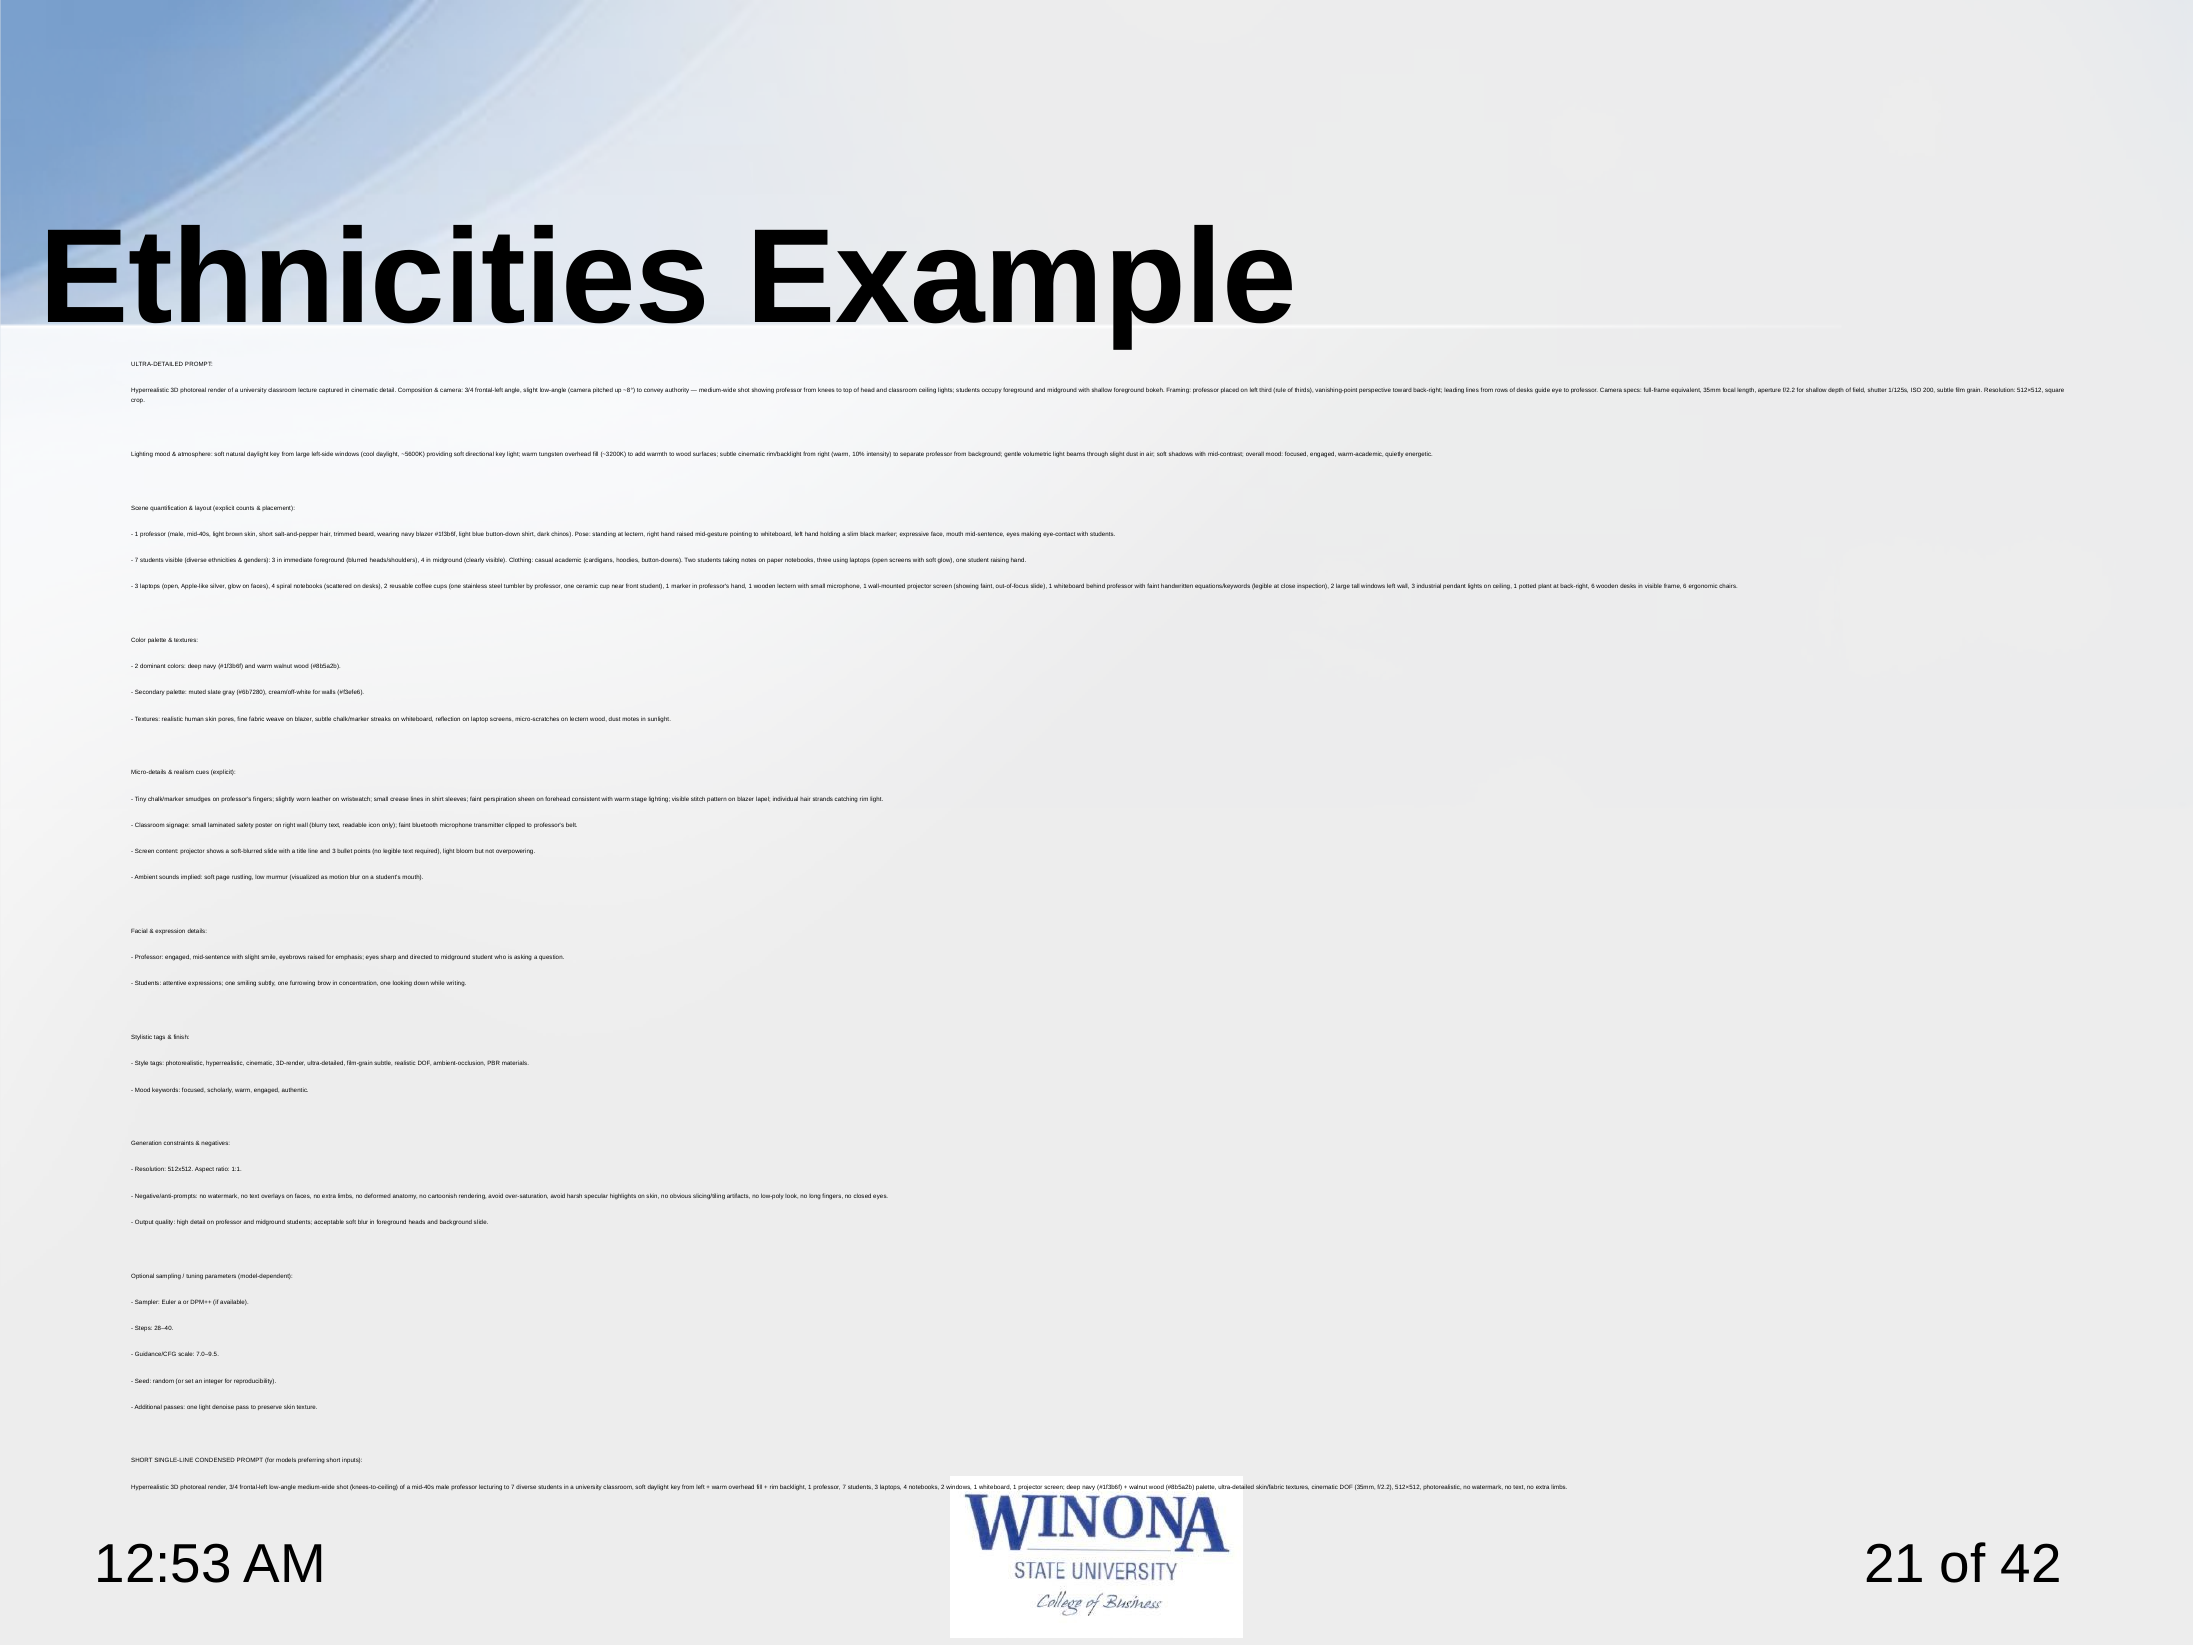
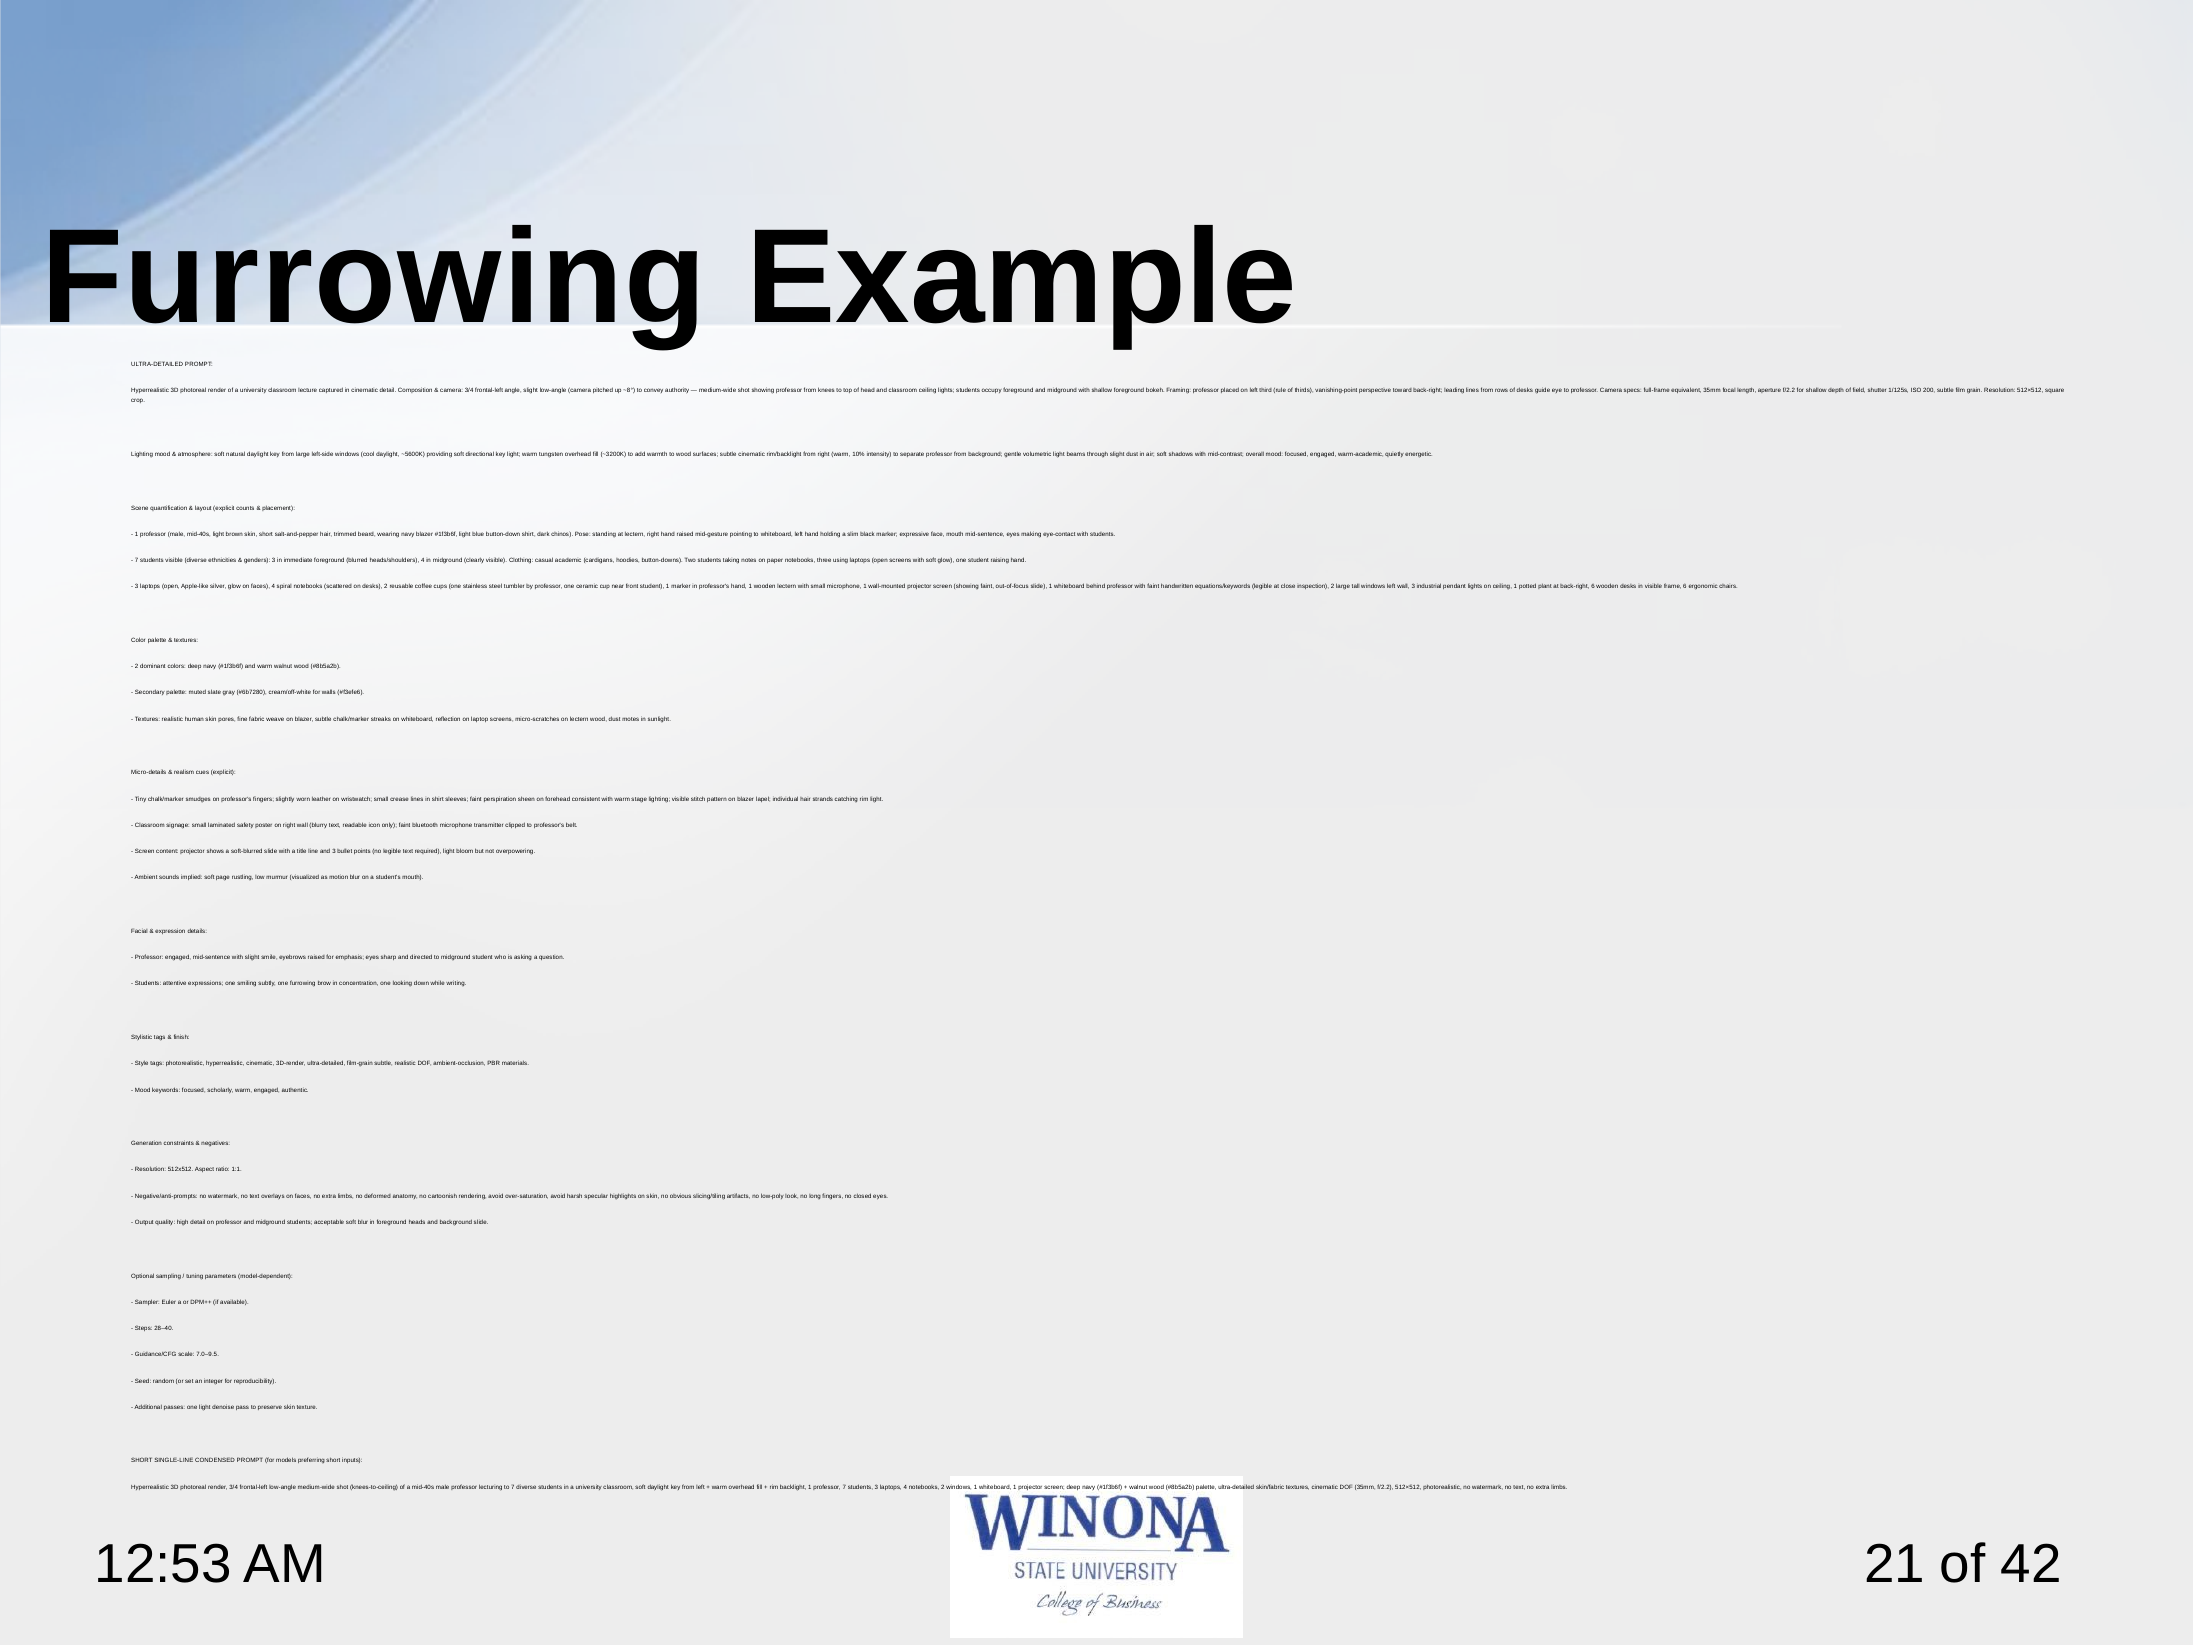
Ethnicities at (375, 278): Ethnicities -> Furrowing
